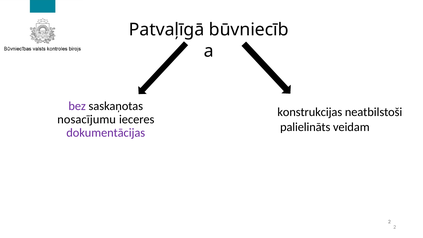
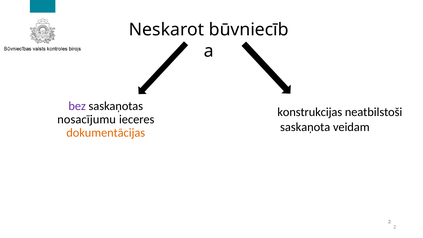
Patvaļīgā: Patvaļīgā -> Neskarot
palielināts: palielināts -> saskaņota
dokumentācijas colour: purple -> orange
